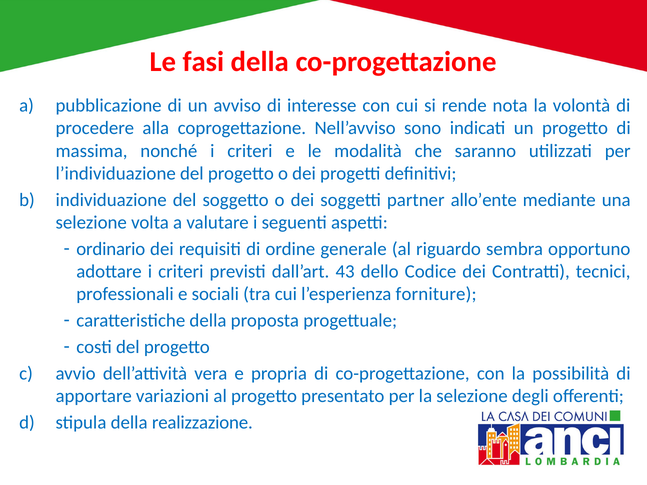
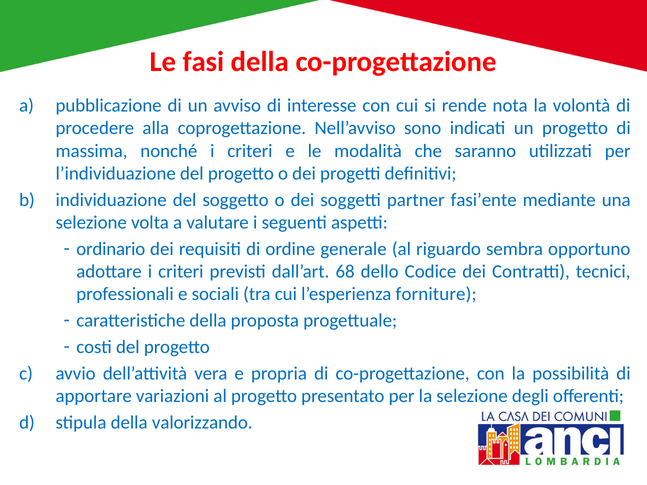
allo’ente: allo’ente -> fasi’ente
43: 43 -> 68
realizzazione: realizzazione -> valorizzando
